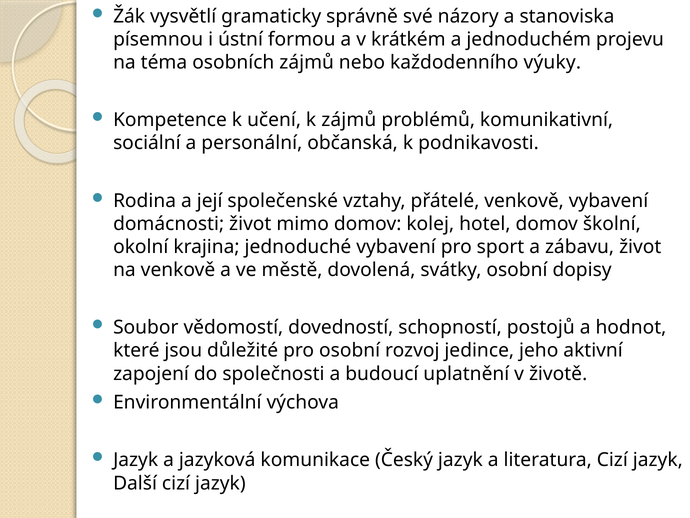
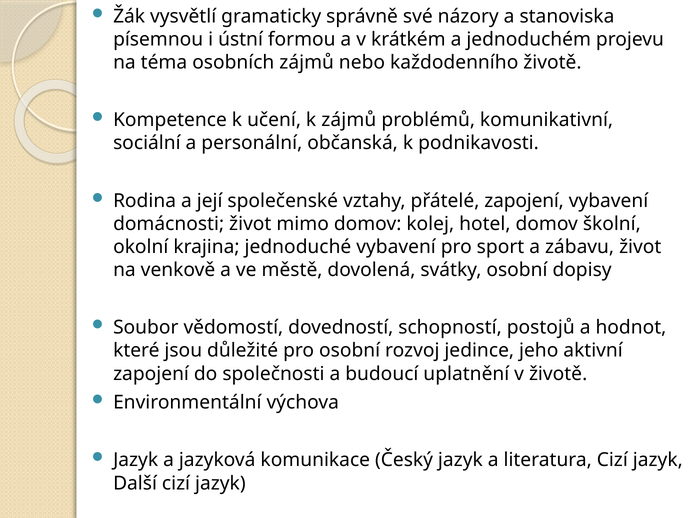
každodenního výuky: výuky -> životě
přátelé venkově: venkově -> zapojení
